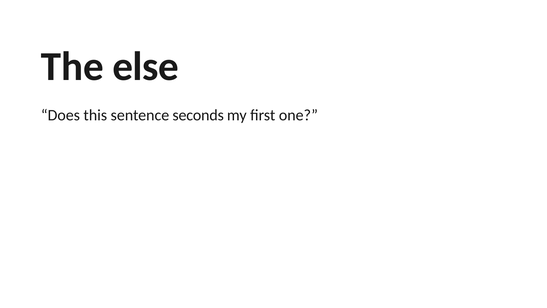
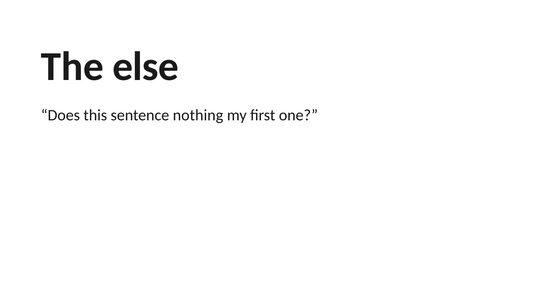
seconds: seconds -> nothing
